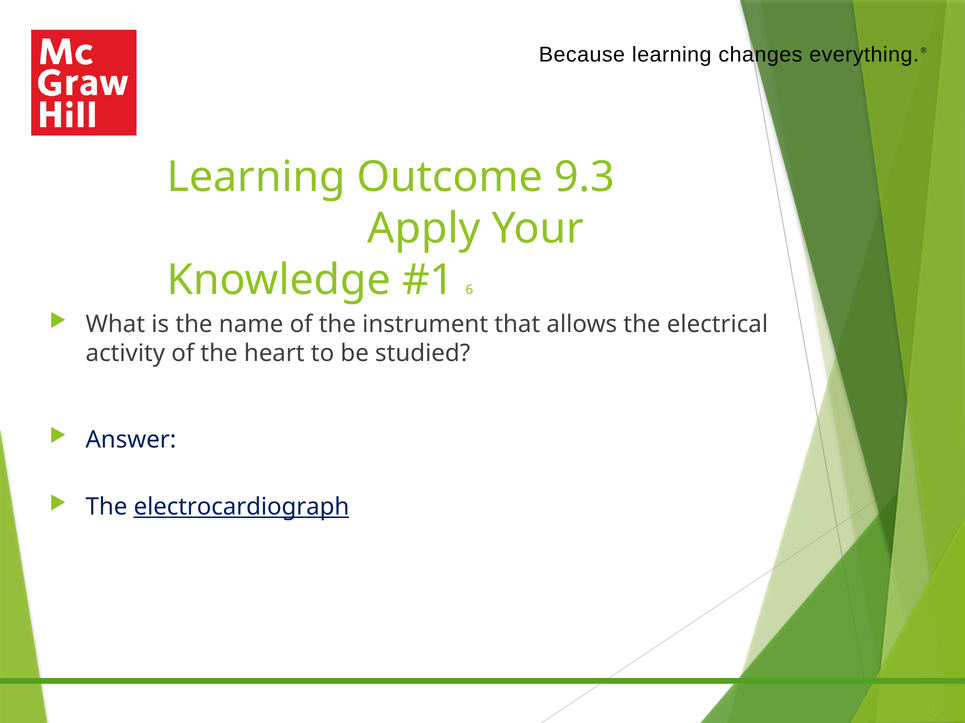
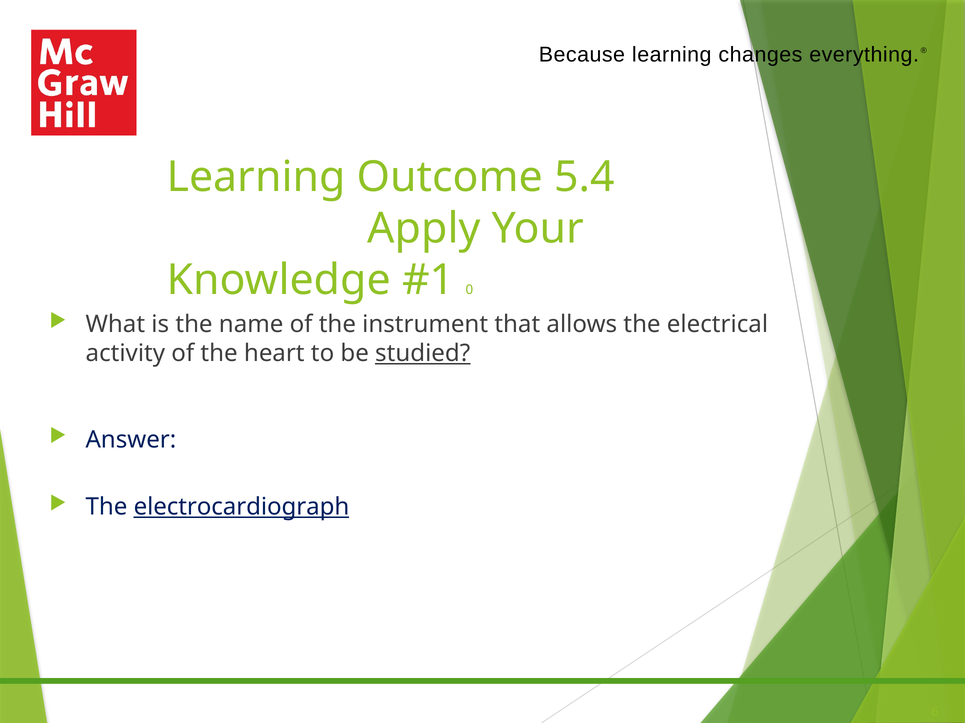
9.3: 9.3 -> 5.4
6 at (469, 290): 6 -> 0
studied underline: none -> present
